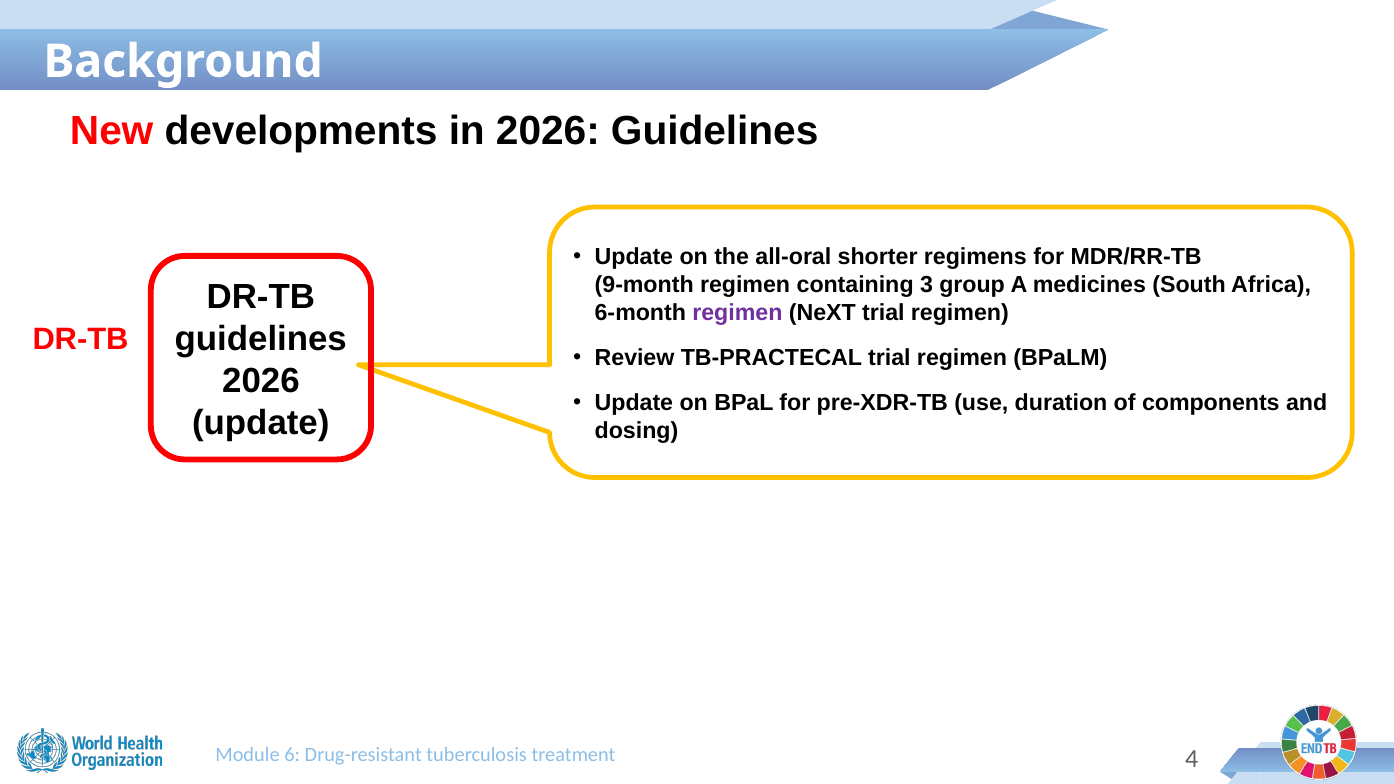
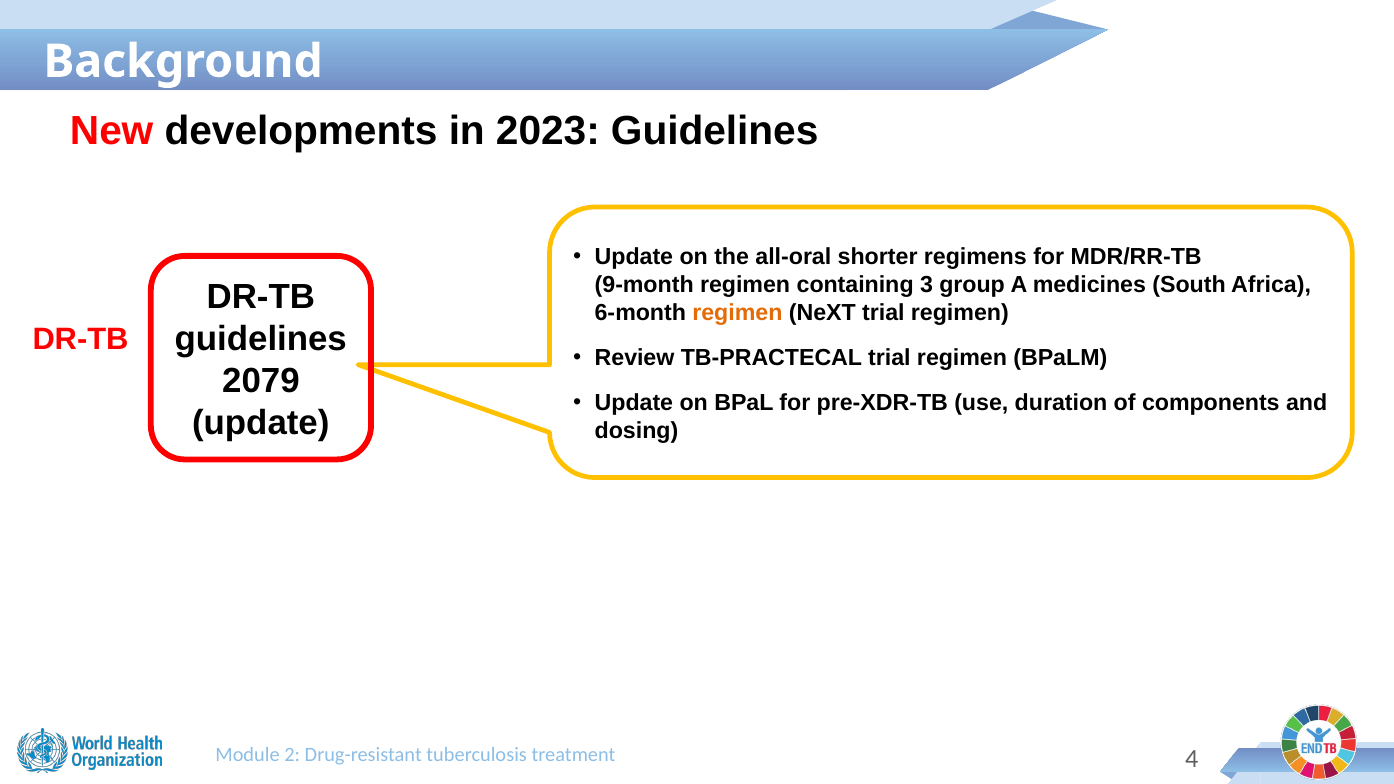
in 2026: 2026 -> 2023
regimen at (737, 313) colour: purple -> orange
2026 at (261, 381): 2026 -> 2079
6: 6 -> 2
